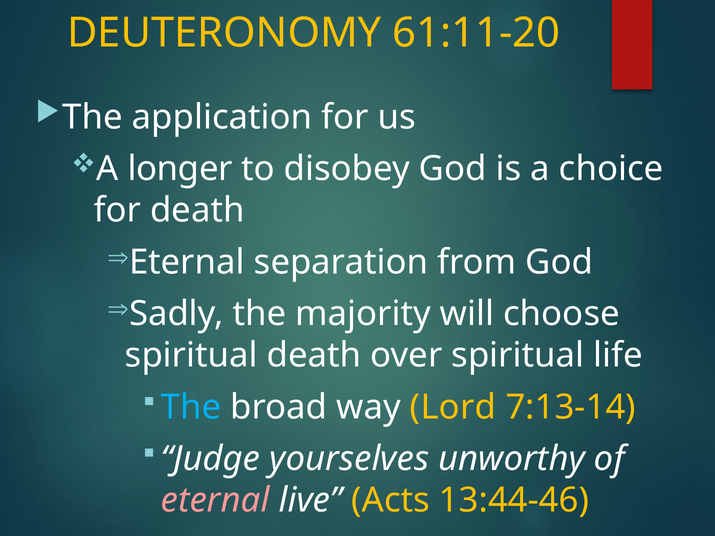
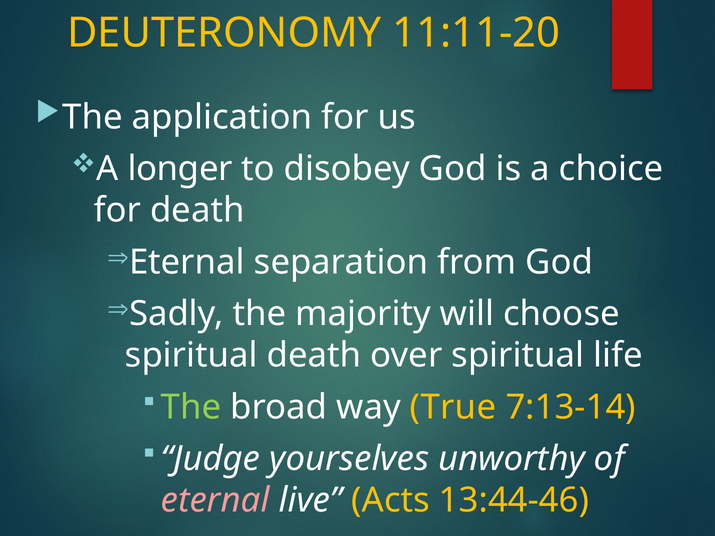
61:11-20: 61:11-20 -> 11:11-20
The at (191, 407) colour: light blue -> light green
Lord: Lord -> True
